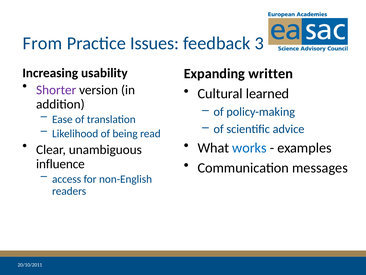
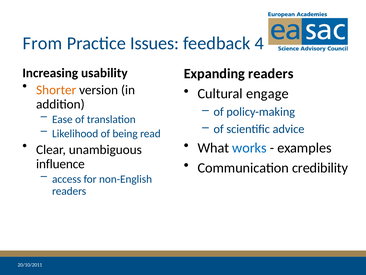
3: 3 -> 4
Expanding written: written -> readers
Shorter colour: purple -> orange
learned: learned -> engage
messages: messages -> credibility
